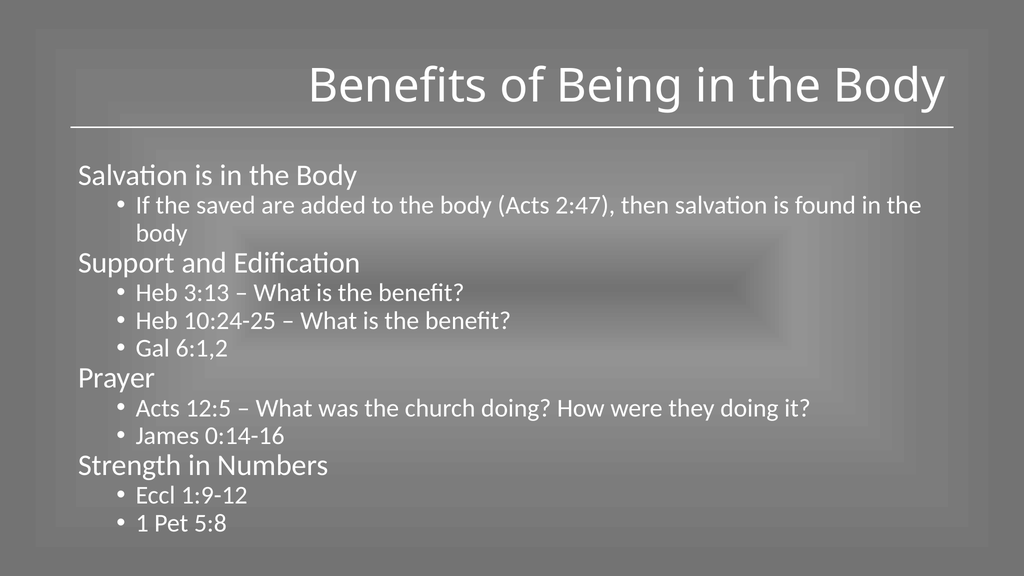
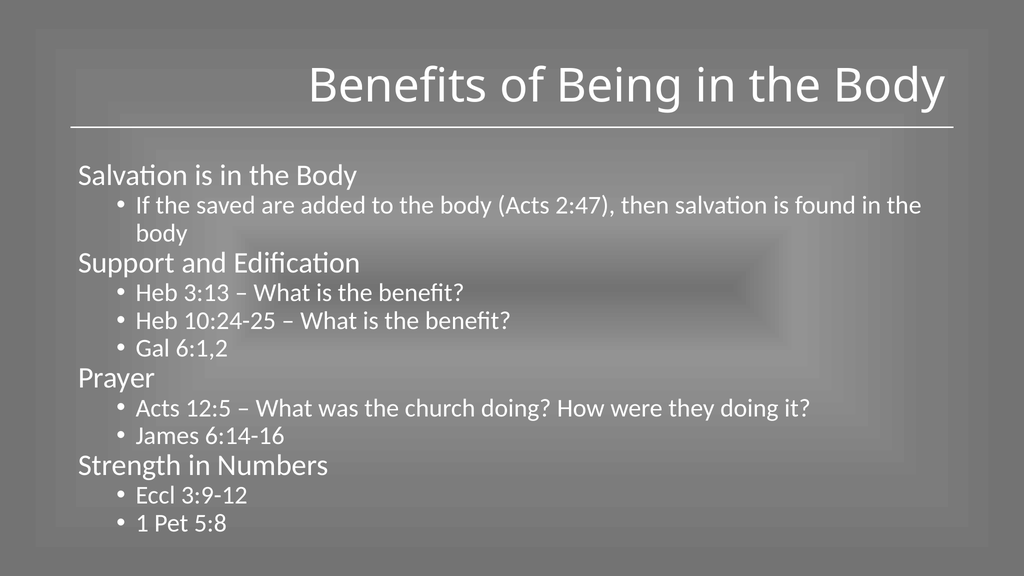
0:14-16: 0:14-16 -> 6:14-16
1:9-12: 1:9-12 -> 3:9-12
